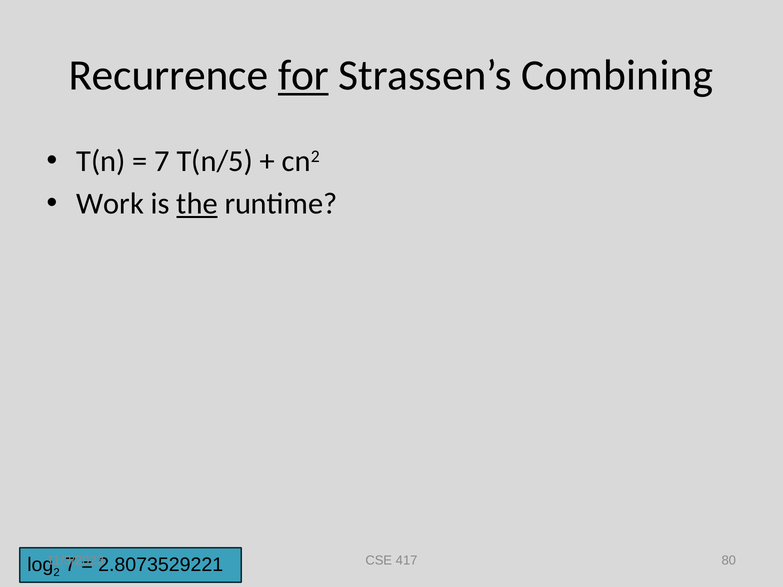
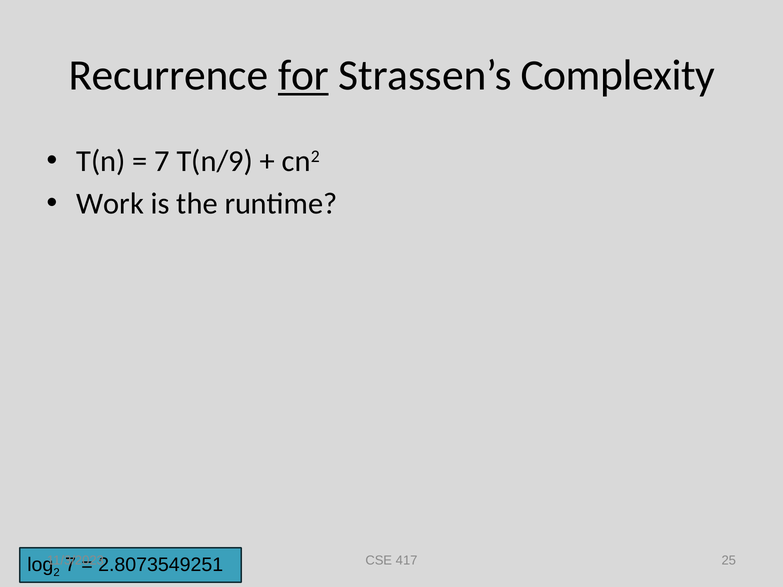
Combining: Combining -> Complexity
T(n/5: T(n/5 -> T(n/9
the underline: present -> none
80: 80 -> 25
2.8073529221: 2.8073529221 -> 2.8073549251
